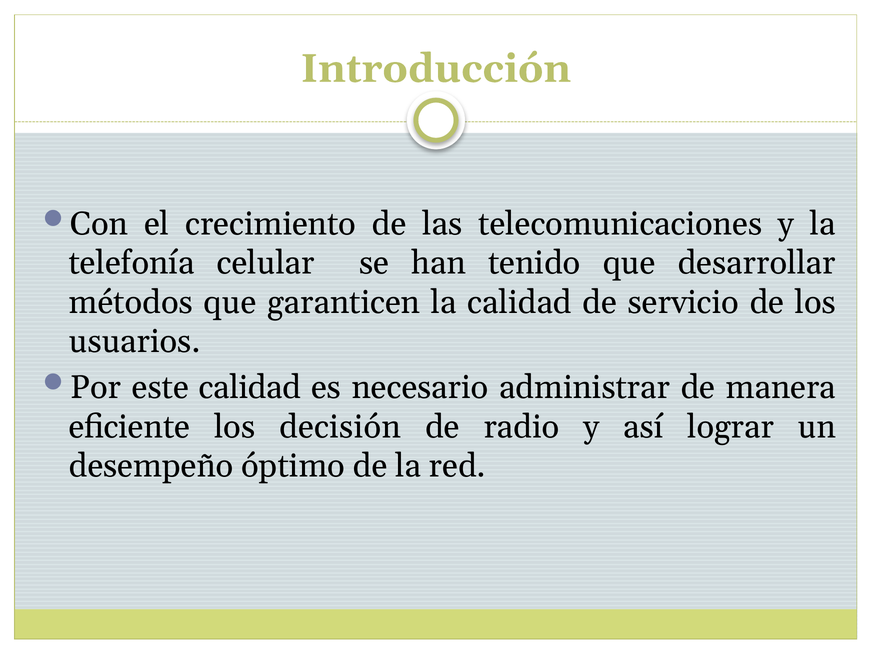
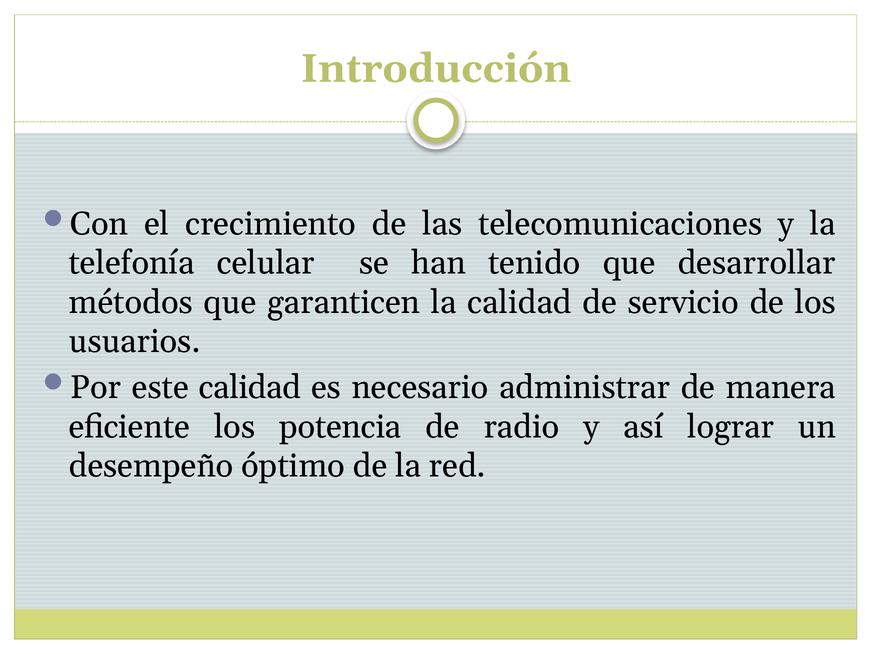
decisión: decisión -> potencia
